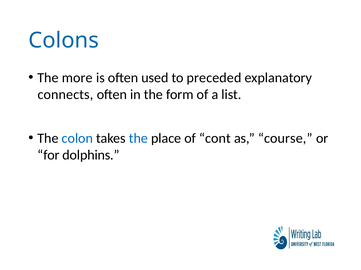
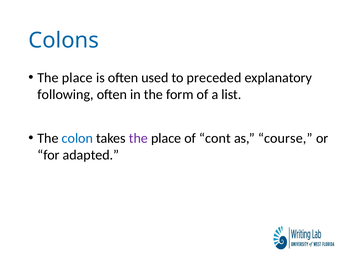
more at (77, 78): more -> place
connects: connects -> following
the at (138, 139) colour: blue -> purple
dolphins: dolphins -> adapted
